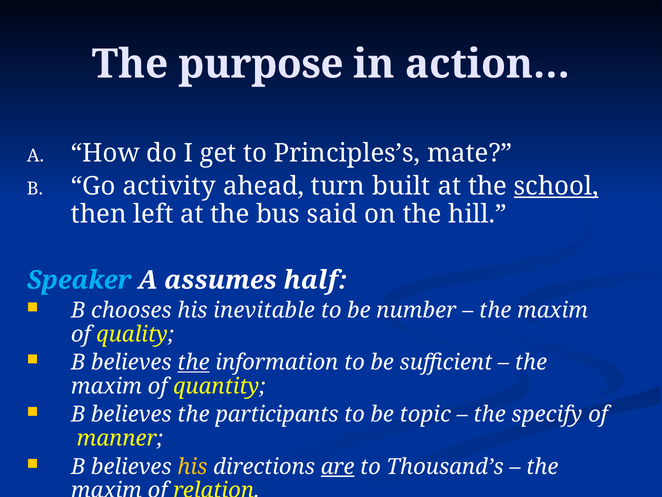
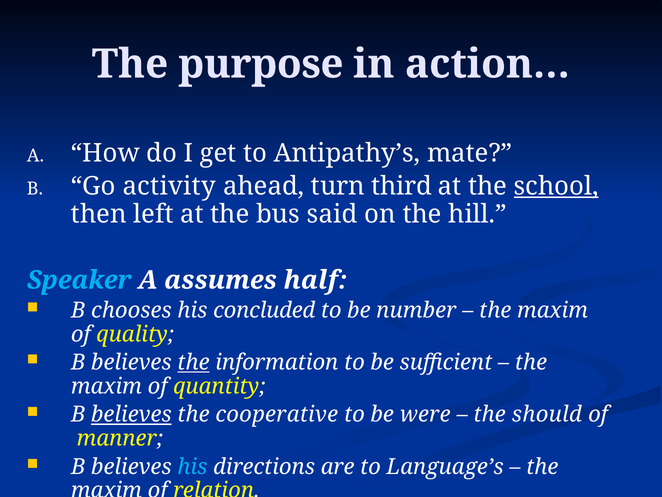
Principles’s: Principles’s -> Antipathy’s
built: built -> third
inevitable: inevitable -> concluded
believes at (131, 414) underline: none -> present
participants: participants -> cooperative
topic: topic -> were
specify: specify -> should
his at (192, 466) colour: yellow -> light blue
are underline: present -> none
Thousand’s: Thousand’s -> Language’s
